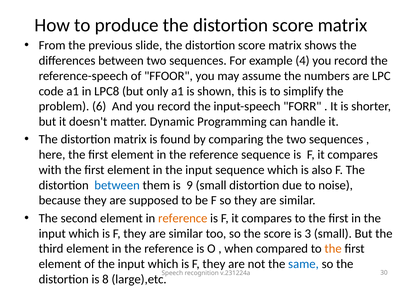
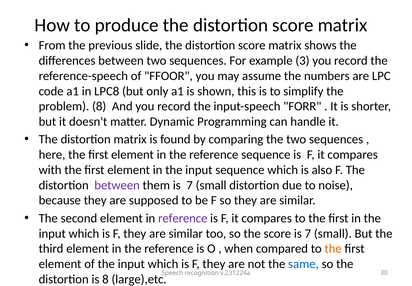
4: 4 -> 3
problem 6: 6 -> 8
between at (117, 185) colour: blue -> purple
them is 9: 9 -> 7
reference at (183, 218) colour: orange -> purple
score is 3: 3 -> 7
